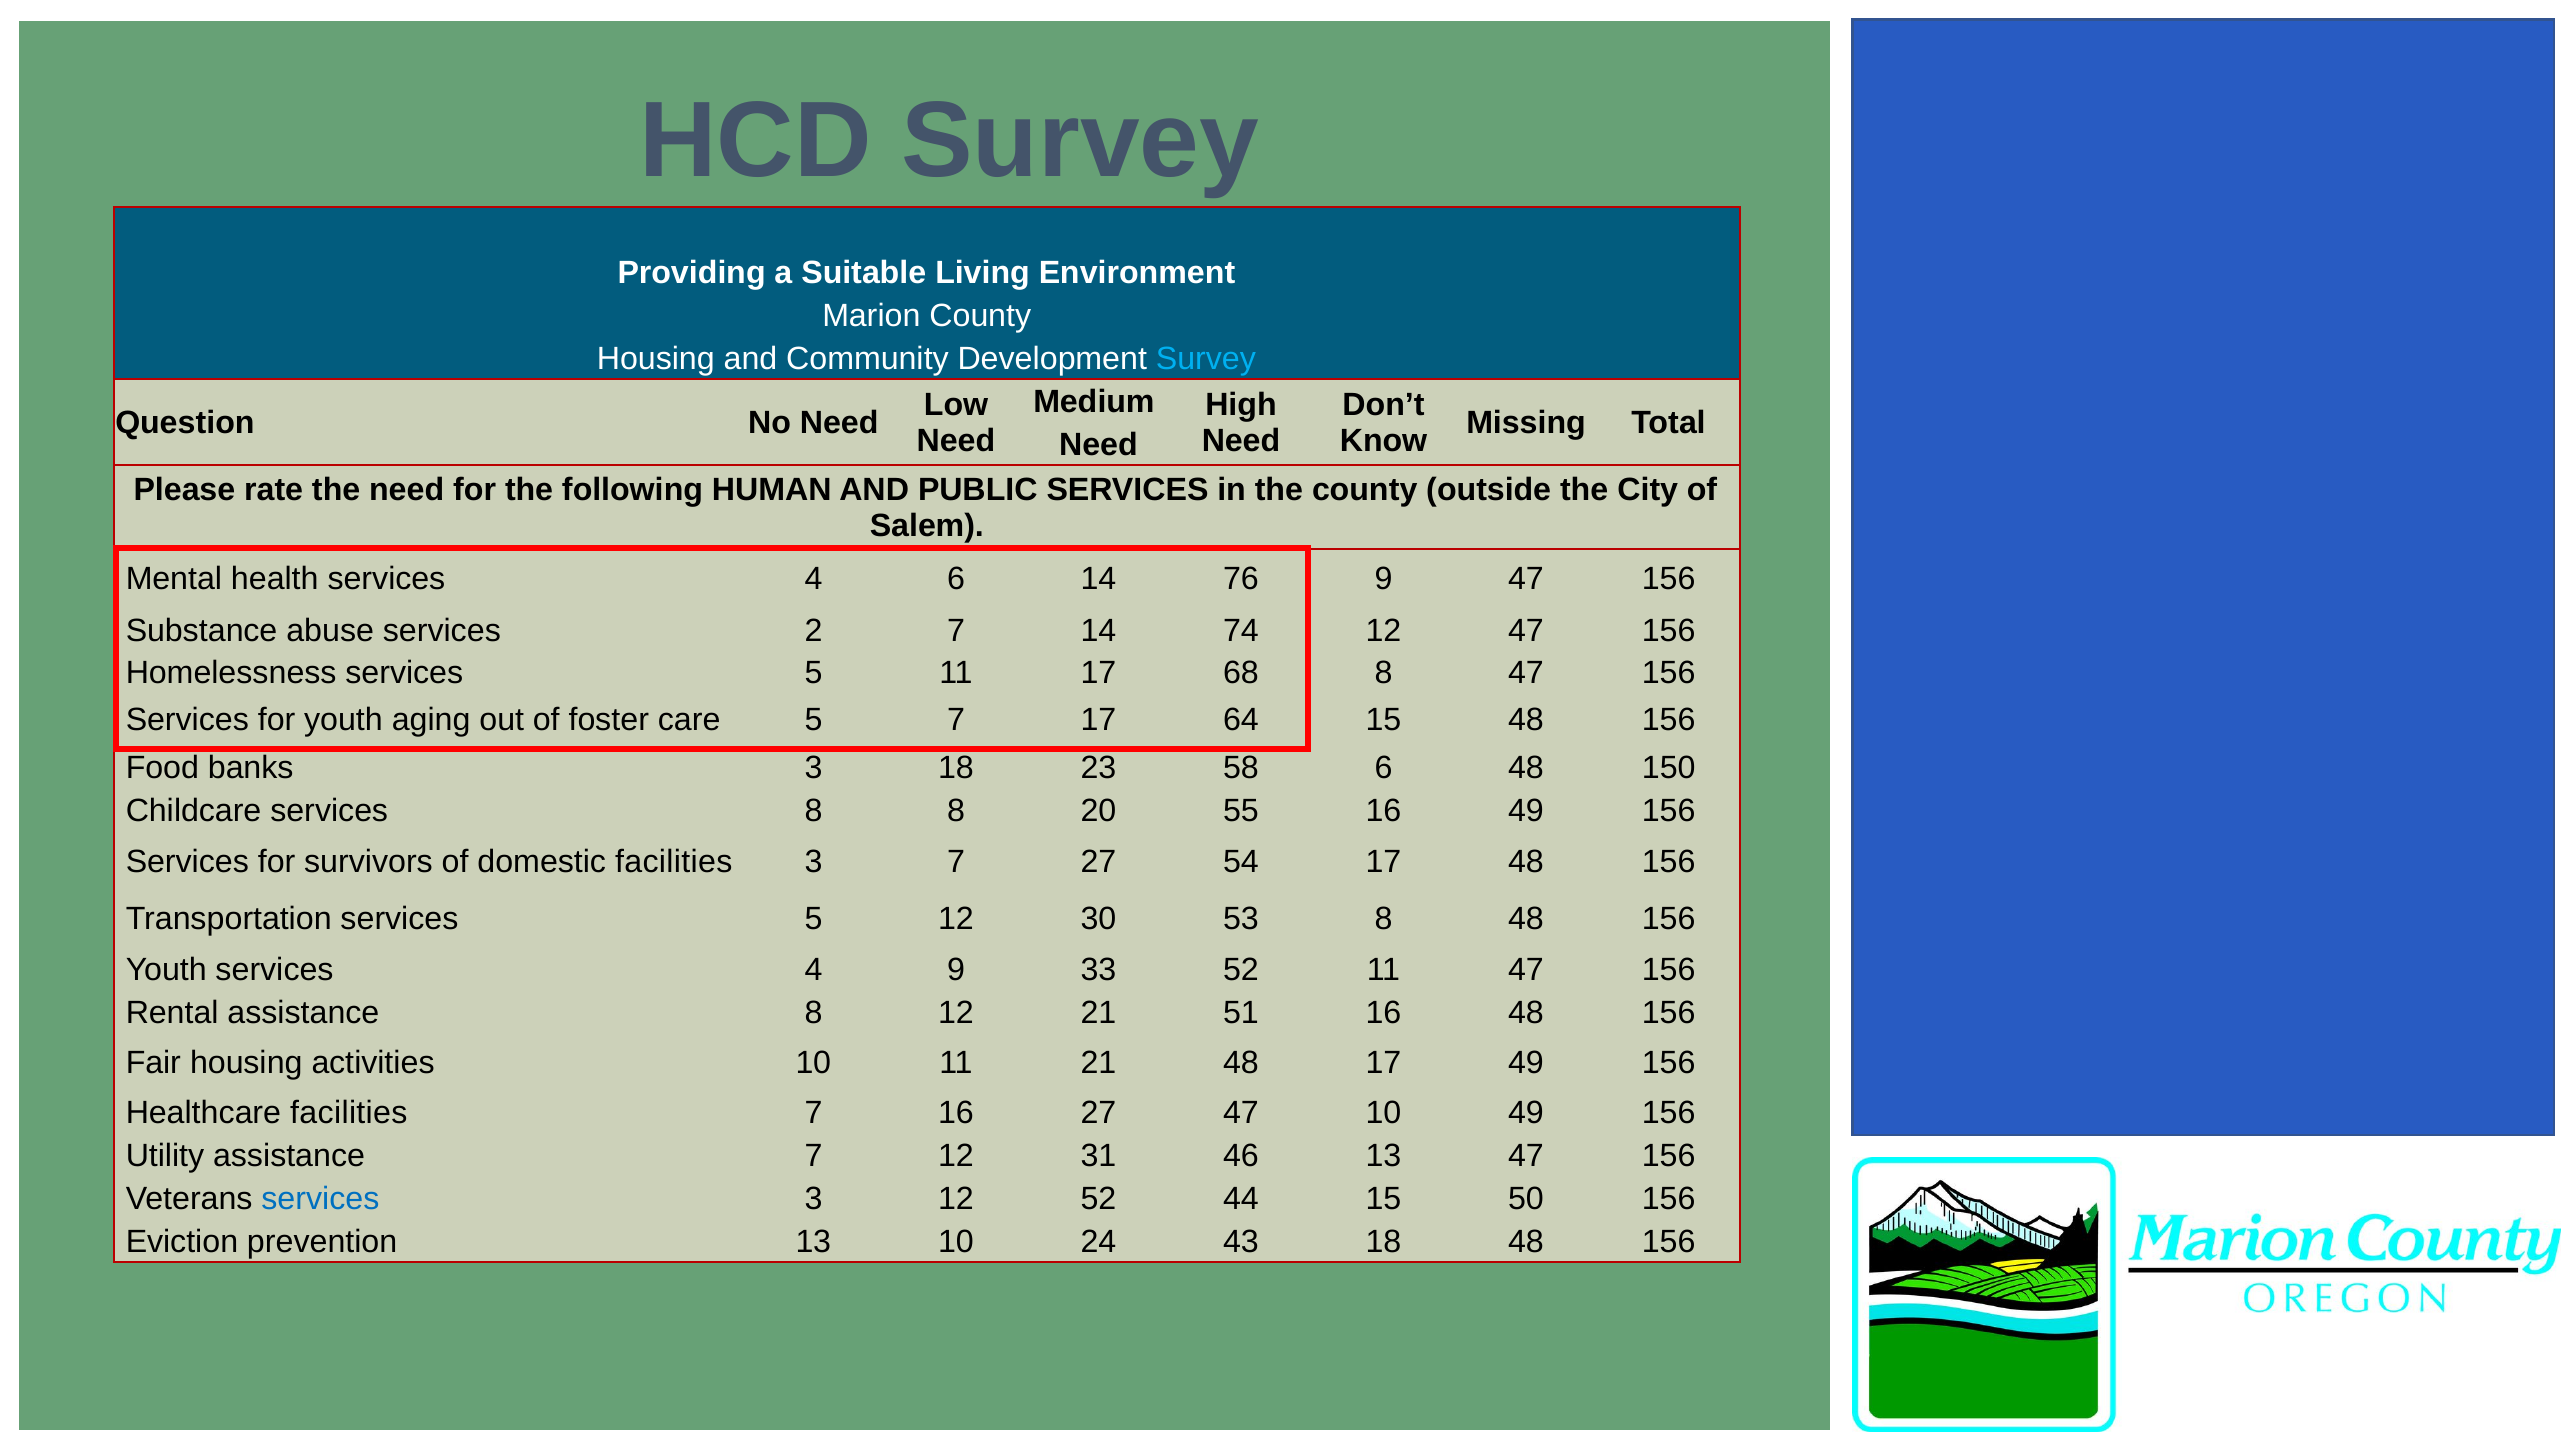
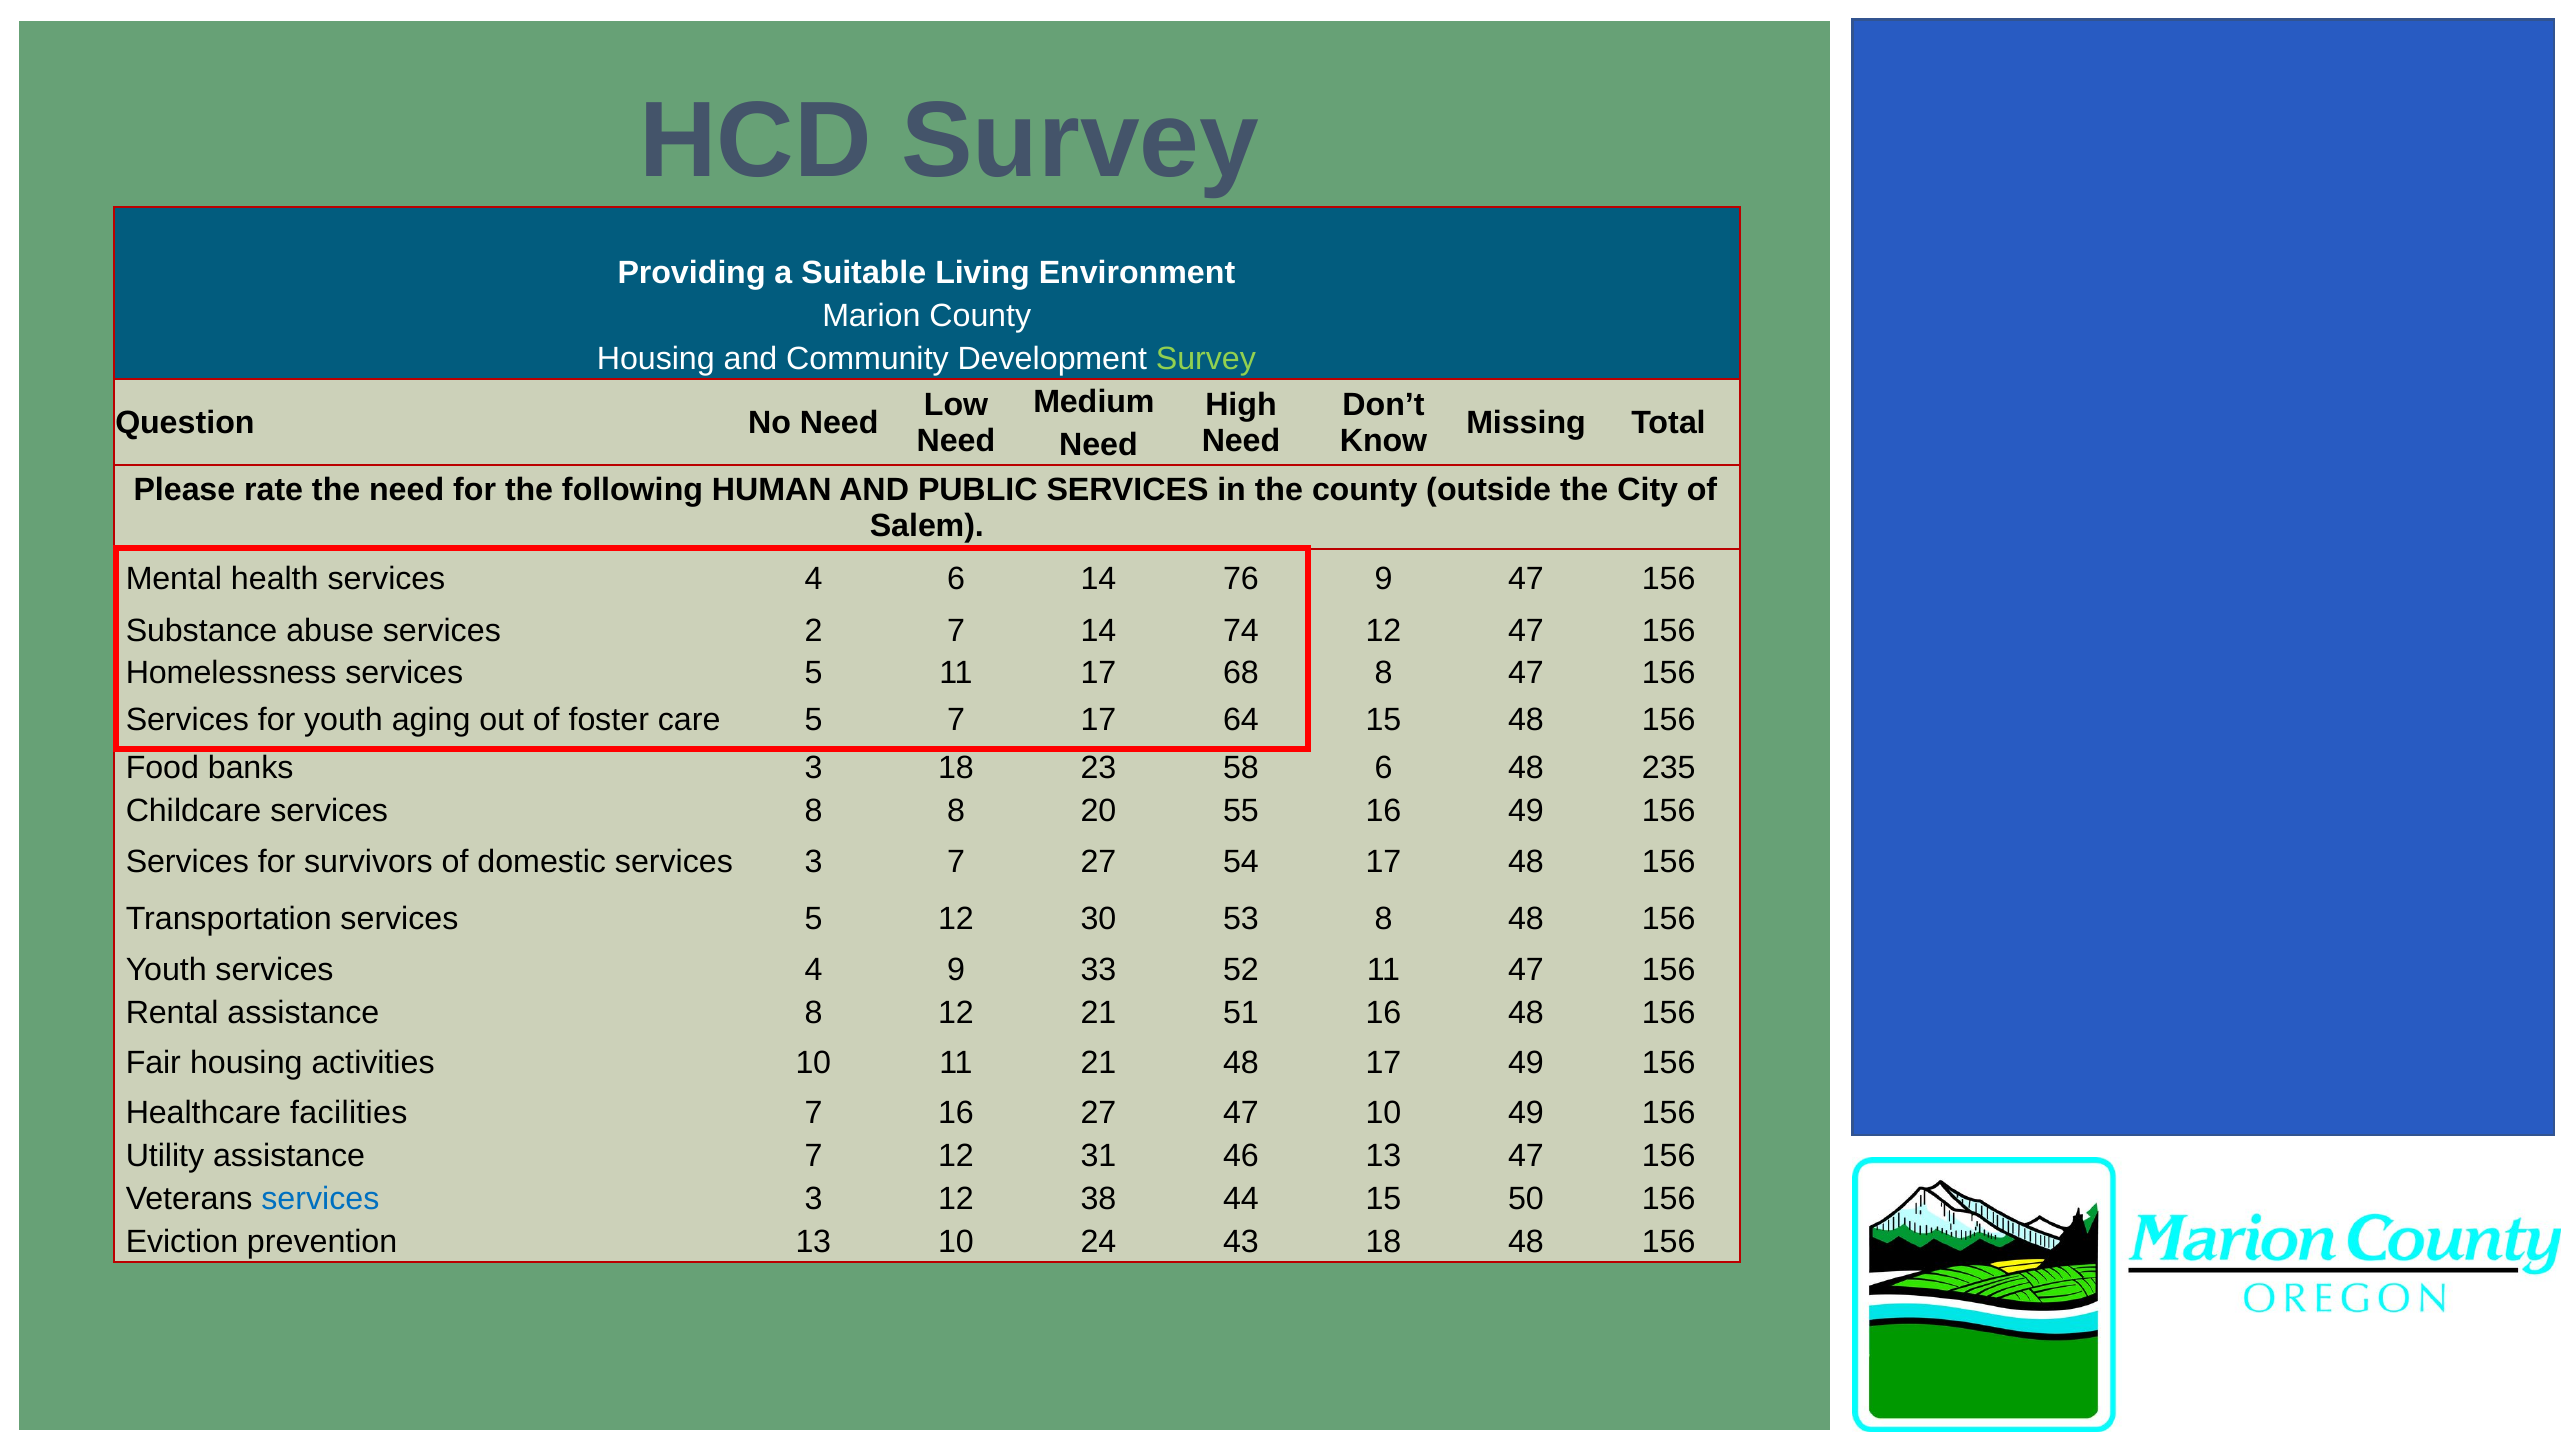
Survey at (1206, 359) colour: light blue -> light green
150: 150 -> 235
domestic facilities: facilities -> services
12 52: 52 -> 38
